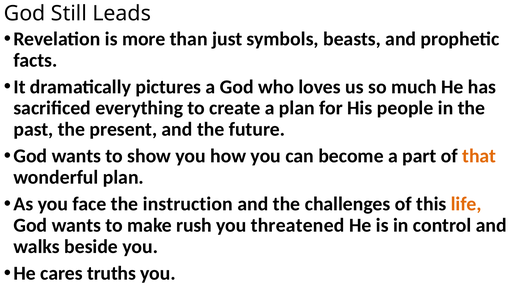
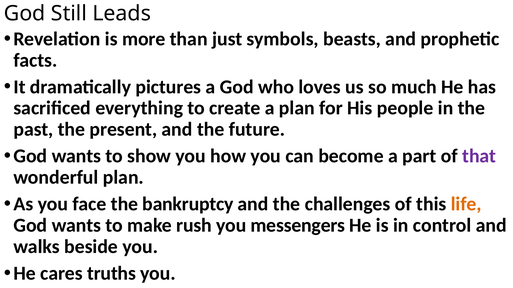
that colour: orange -> purple
instruction: instruction -> bankruptcy
threatened: threatened -> messengers
